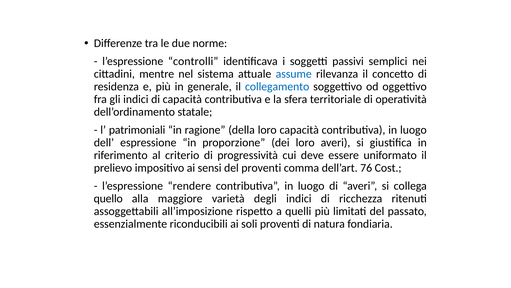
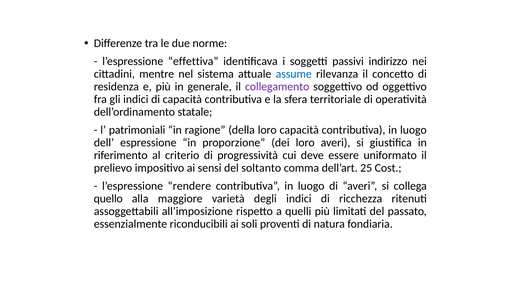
controlli: controlli -> effettiva
semplici: semplici -> indirizzo
collegamento colour: blue -> purple
del proventi: proventi -> soltanto
76: 76 -> 25
